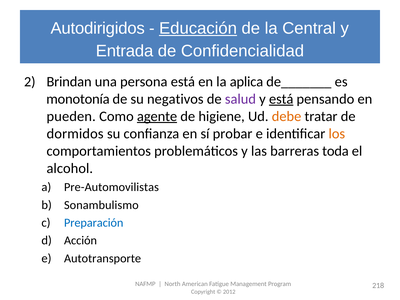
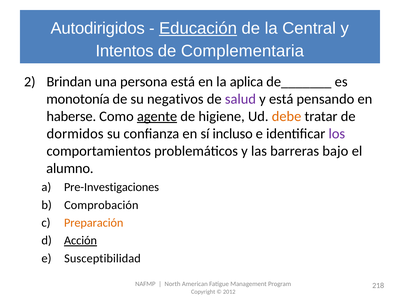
Entrada: Entrada -> Intentos
Confidencialidad: Confidencialidad -> Complementaria
está at (281, 99) underline: present -> none
pueden: pueden -> haberse
probar: probar -> incluso
los colour: orange -> purple
toda: toda -> bajo
alcohol: alcohol -> alumno
Pre-Automovilistas: Pre-Automovilistas -> Pre-Investigaciones
Sonambulismo: Sonambulismo -> Comprobación
Preparación colour: blue -> orange
Acción underline: none -> present
Autotransporte: Autotransporte -> Susceptibilidad
